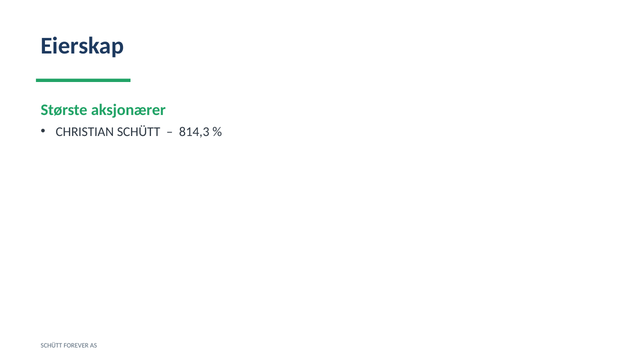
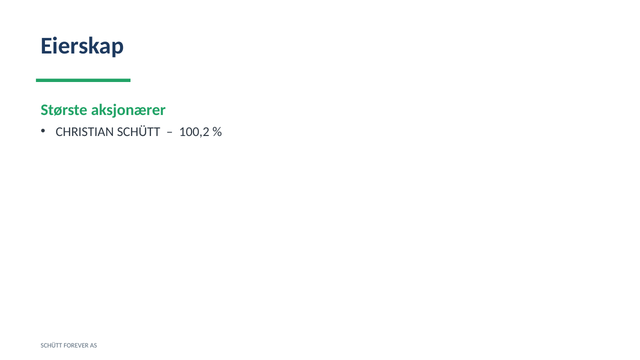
814,3: 814,3 -> 100,2
